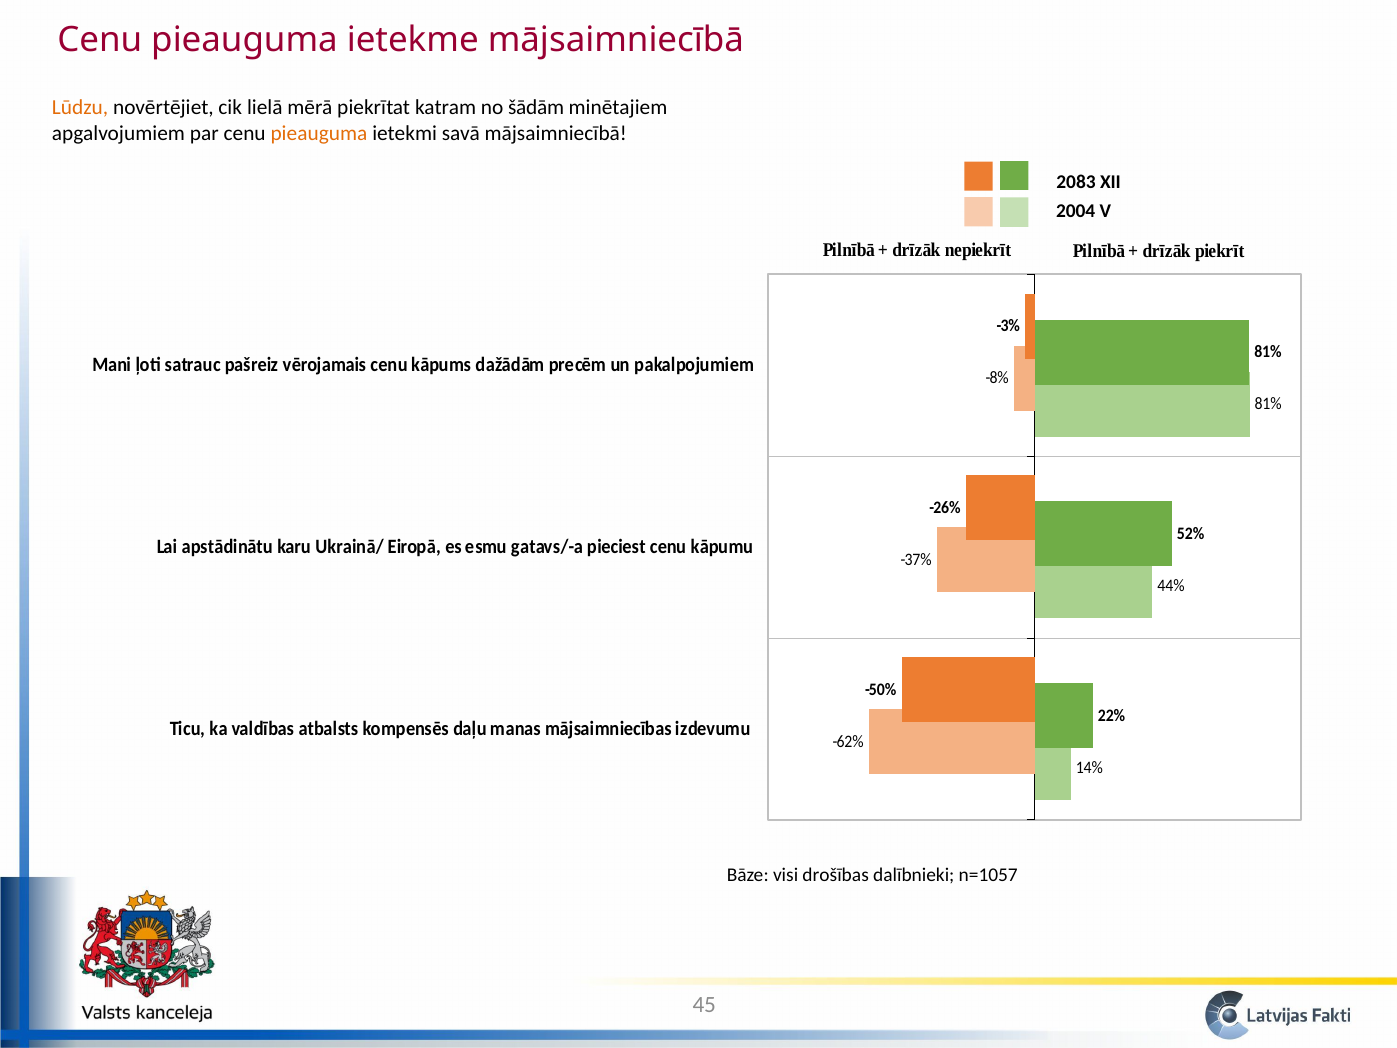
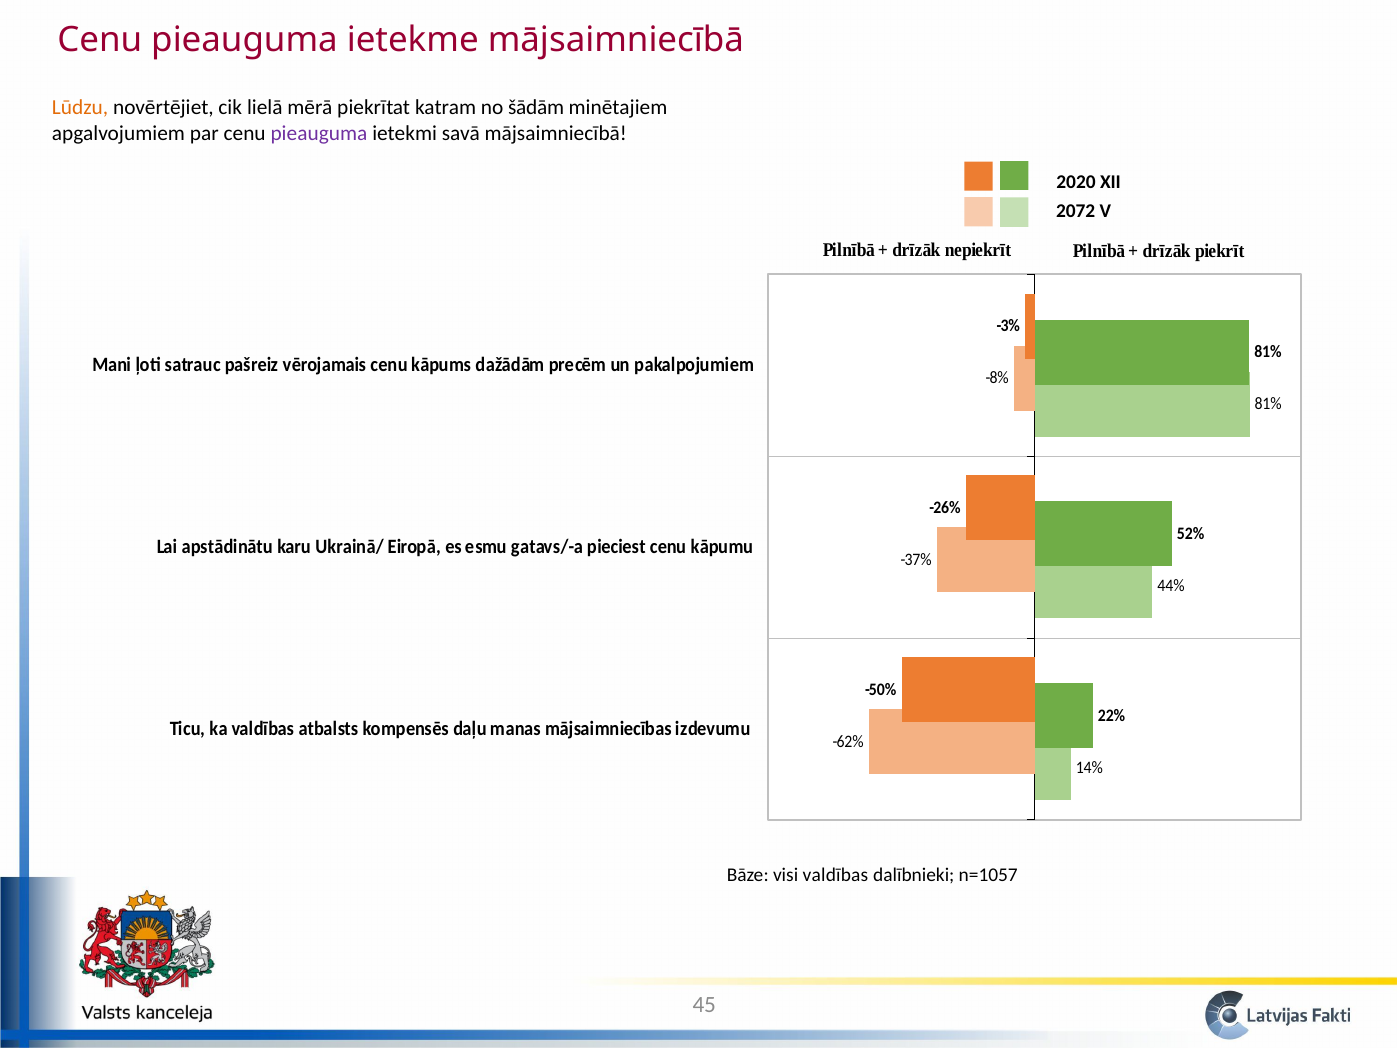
pieauguma at (319, 133) colour: orange -> purple
2083: 2083 -> 2020
2004: 2004 -> 2072
visi drošības: drošības -> valdības
